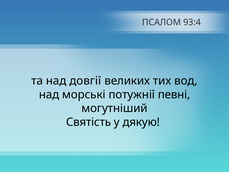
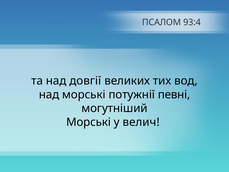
Святість at (89, 122): Святість -> Морські
дякую: дякую -> велич
